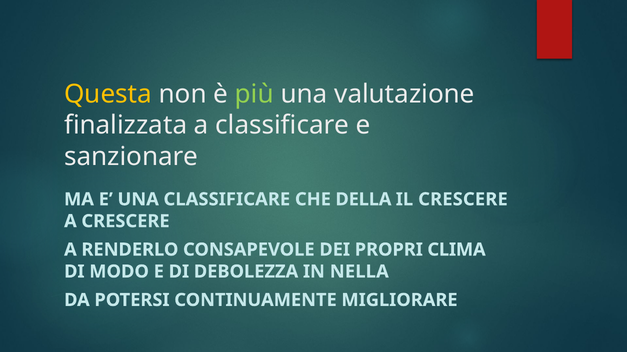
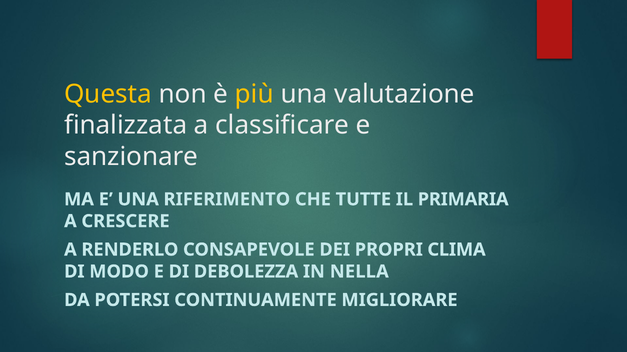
più colour: light green -> yellow
UNA CLASSIFICARE: CLASSIFICARE -> RIFERIMENTO
DELLA: DELLA -> TUTTE
IL CRESCERE: CRESCERE -> PRIMARIA
